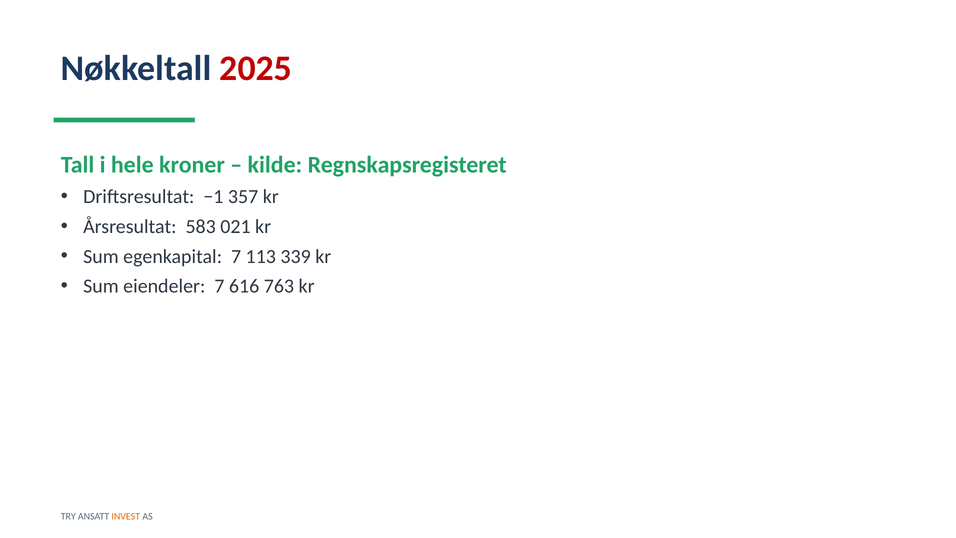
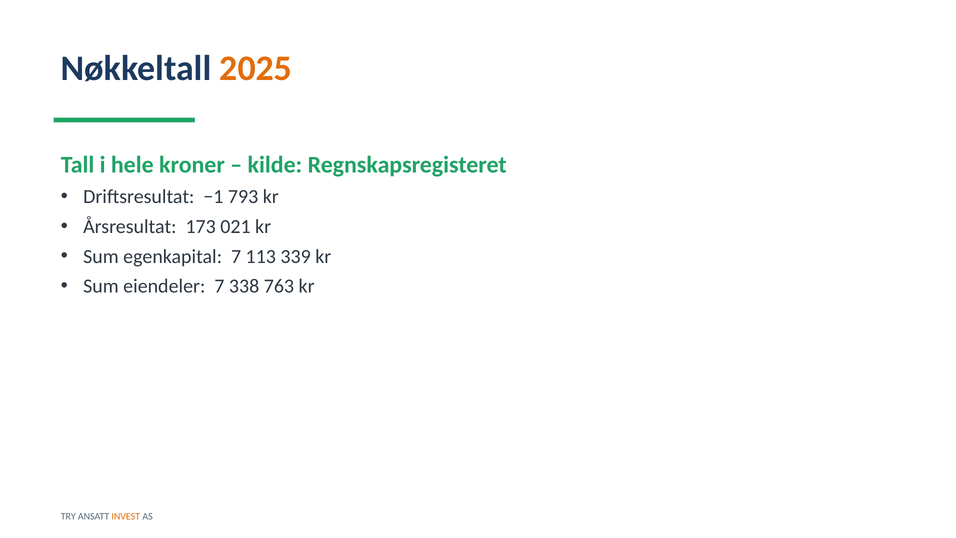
2025 colour: red -> orange
357: 357 -> 793
583: 583 -> 173
616: 616 -> 338
